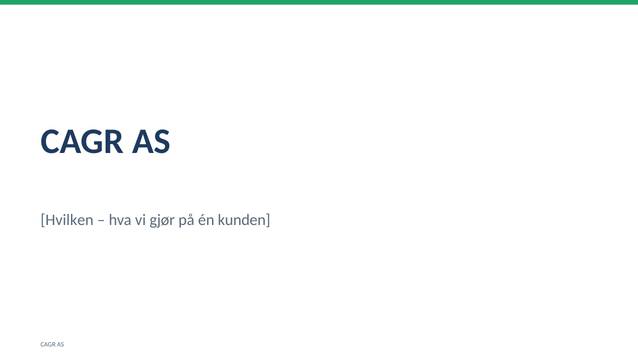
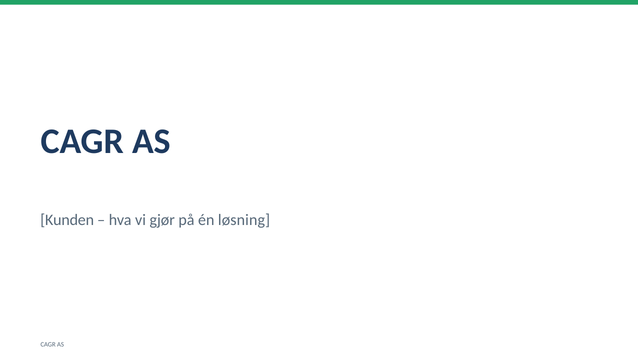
Hvilken: Hvilken -> Kunden
kunden: kunden -> løsning
